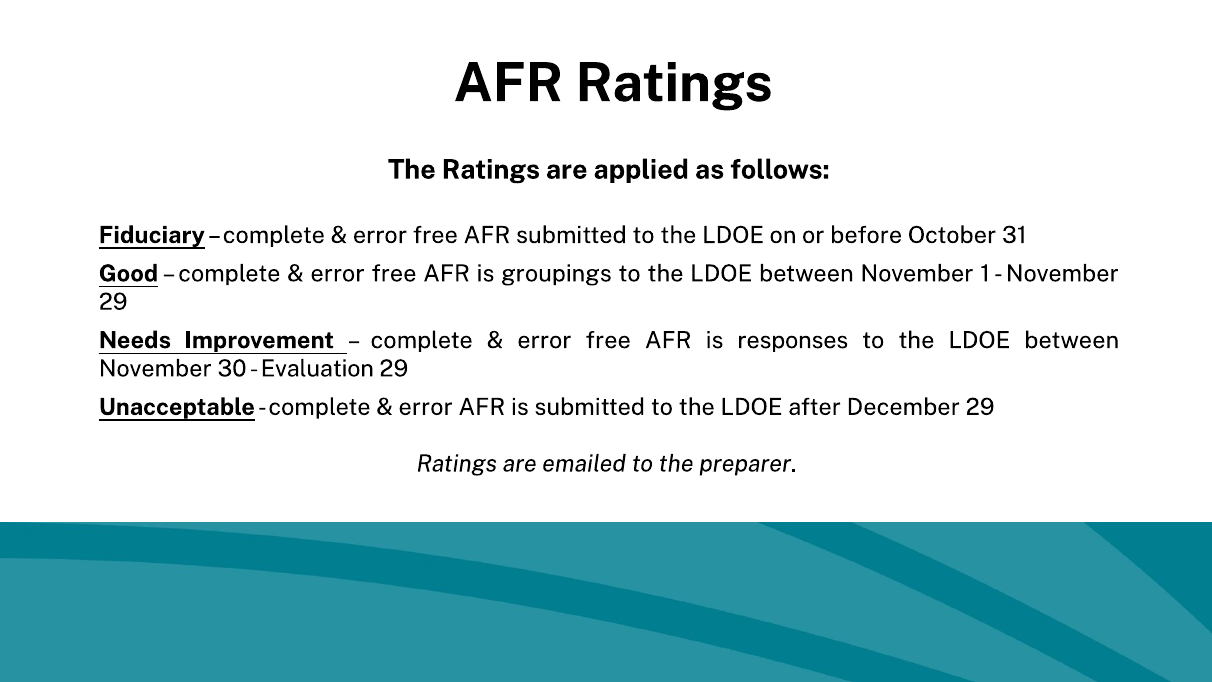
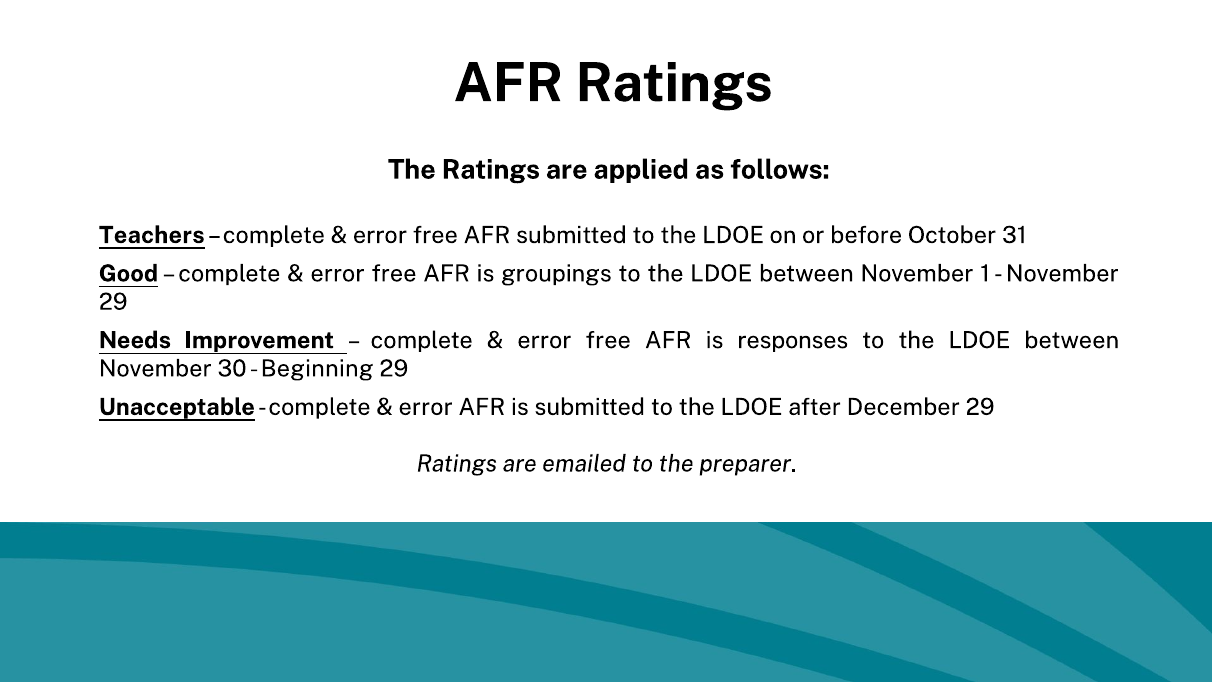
Fiduciary: Fiduciary -> Teachers
Evaluation: Evaluation -> Beginning
